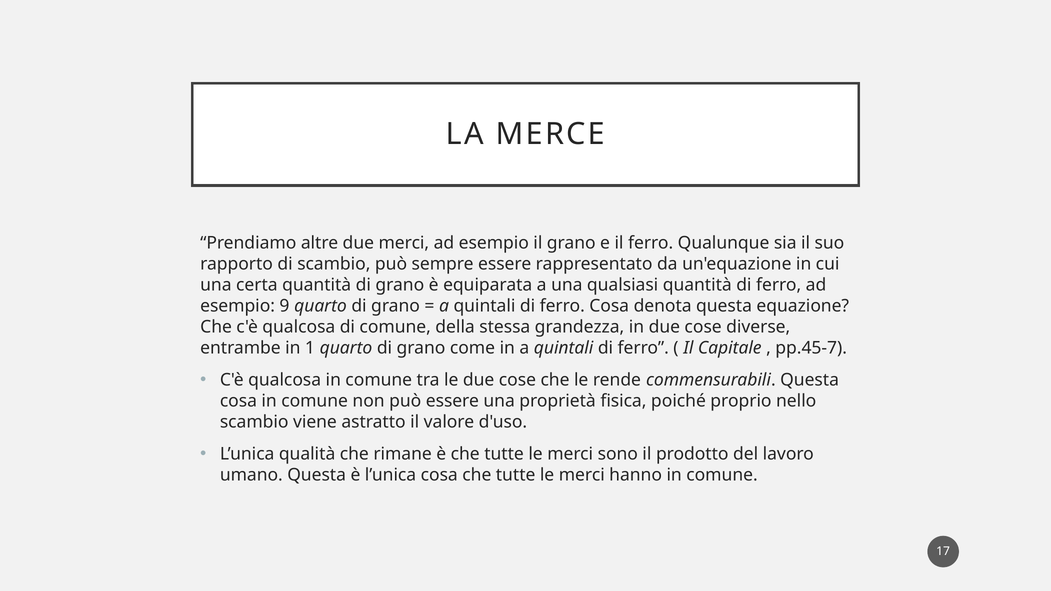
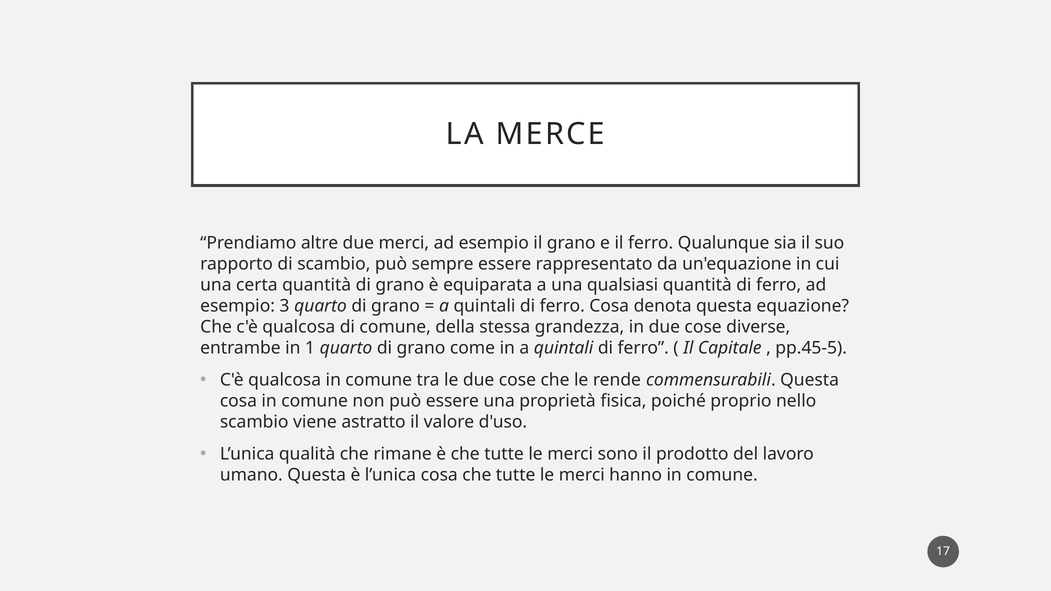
9: 9 -> 3
pp.45-7: pp.45-7 -> pp.45-5
